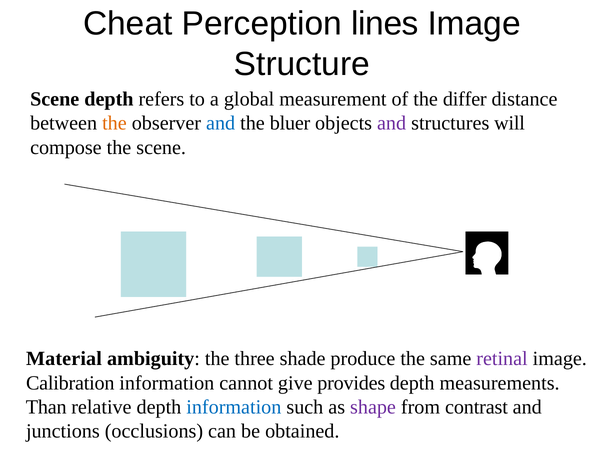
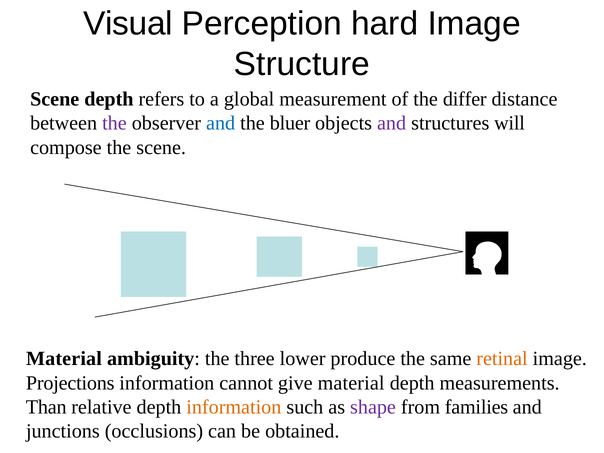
Cheat: Cheat -> Visual
lines: lines -> hard
the at (114, 123) colour: orange -> purple
shade: shade -> lower
retinal colour: purple -> orange
Calibration: Calibration -> Projections
give provides: provides -> material
information at (234, 407) colour: blue -> orange
contrast: contrast -> families
